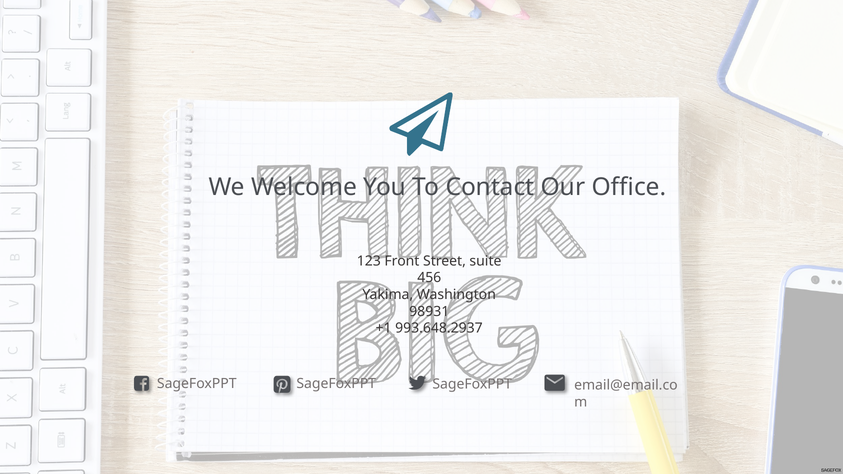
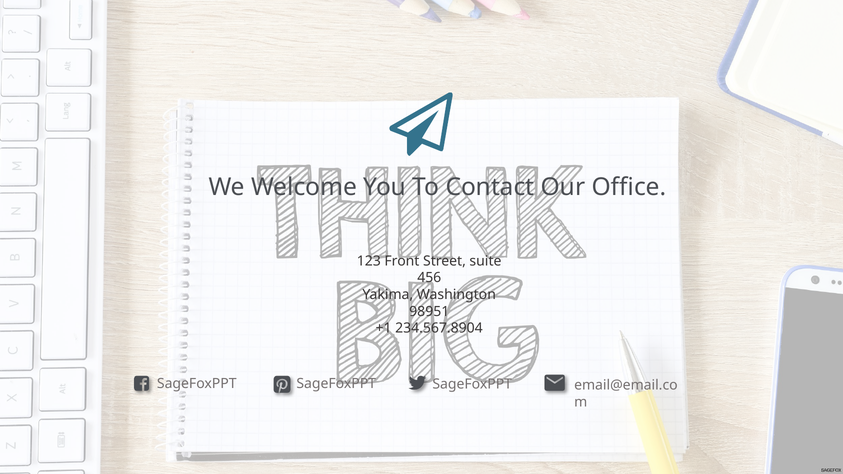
98931: 98931 -> 98951
993.648.2937: 993.648.2937 -> 234.567.8904
